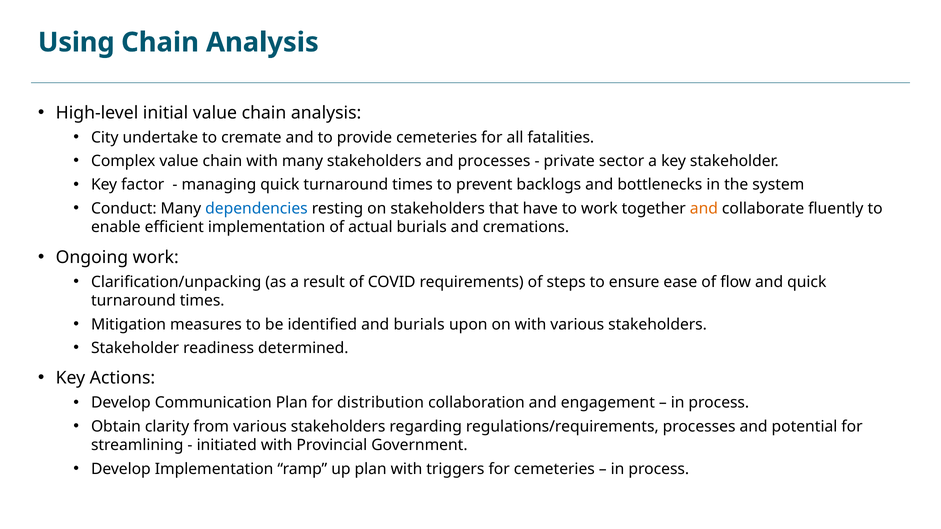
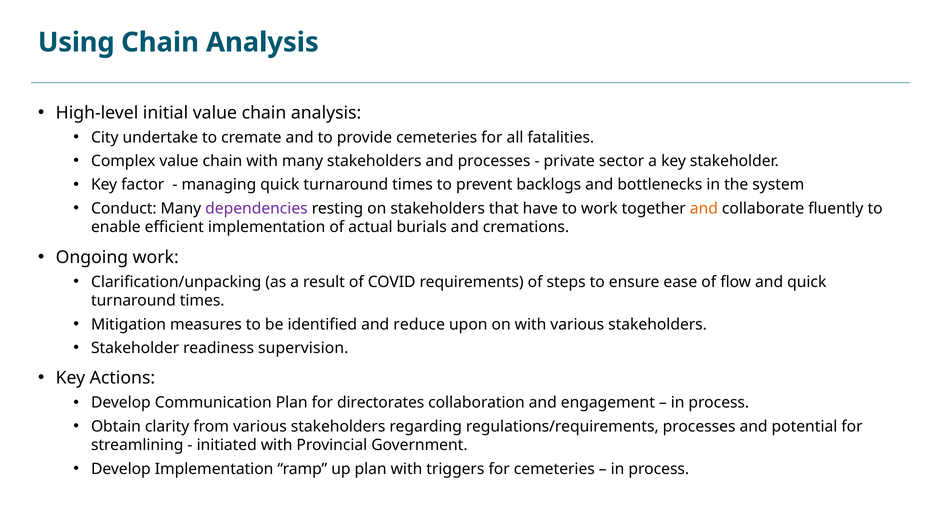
dependencies colour: blue -> purple
and burials: burials -> reduce
determined: determined -> supervision
distribution: distribution -> directorates
